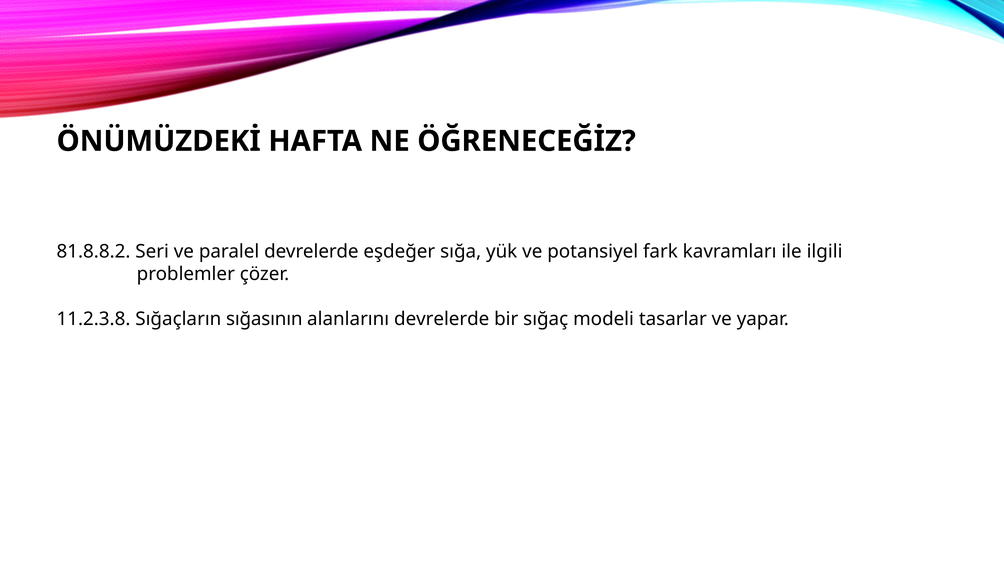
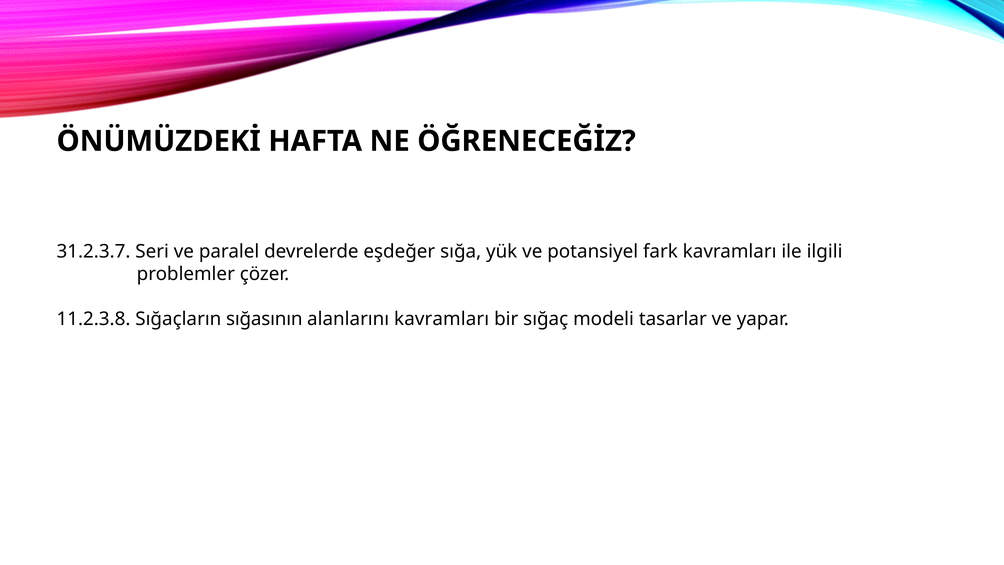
81.8.8.2: 81.8.8.2 -> 31.2.3.7
alanlarını devrelerde: devrelerde -> kavramları
